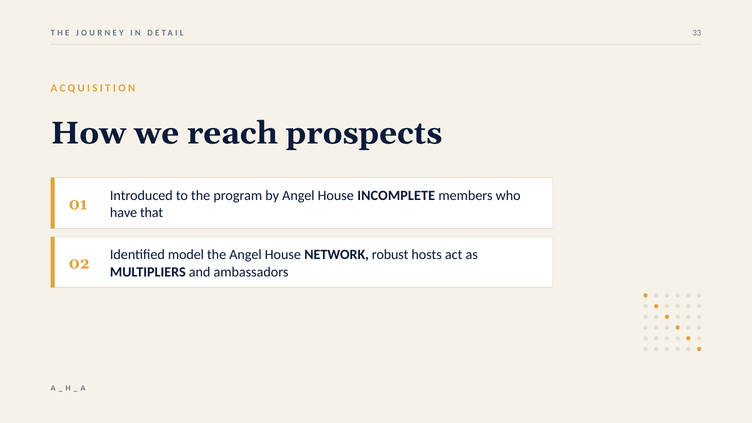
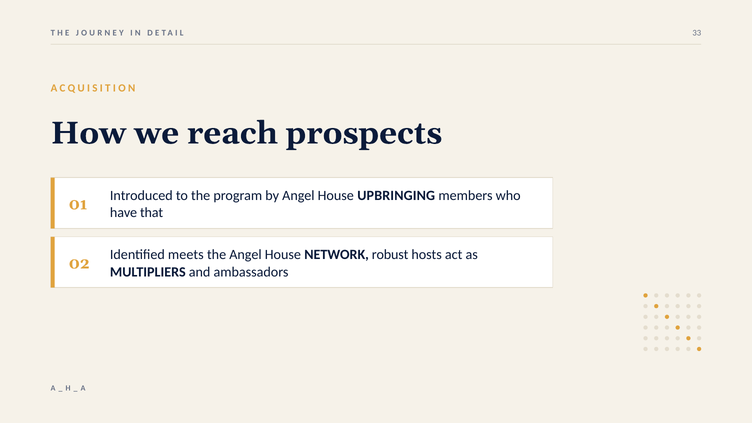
INCOMPLETE: INCOMPLETE -> UPBRINGING
model: model -> meets
